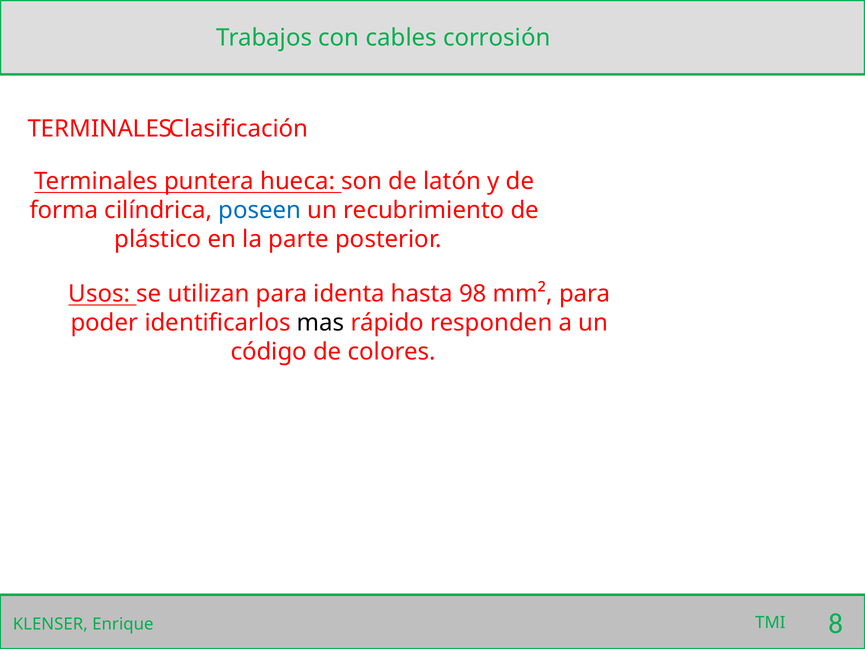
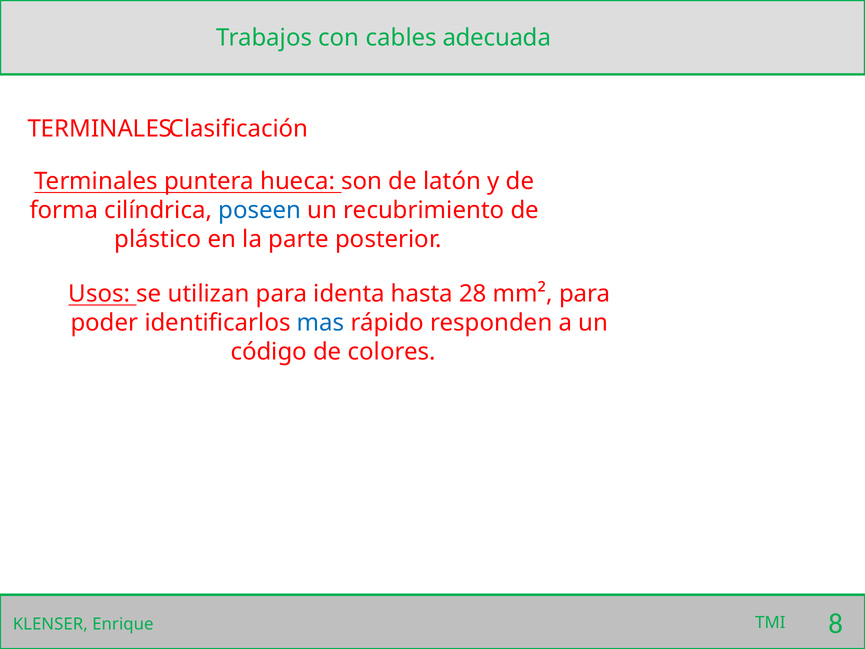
corrosión: corrosión -> adecuada
98: 98 -> 28
mas colour: black -> blue
